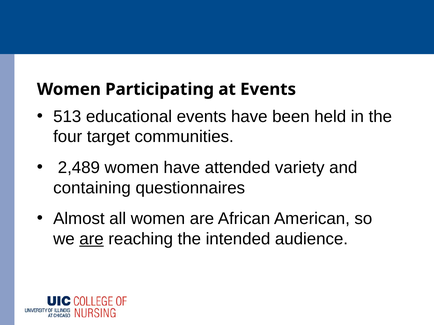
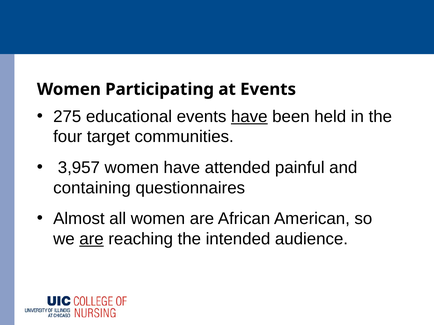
513: 513 -> 275
have at (249, 117) underline: none -> present
2,489: 2,489 -> 3,957
variety: variety -> painful
